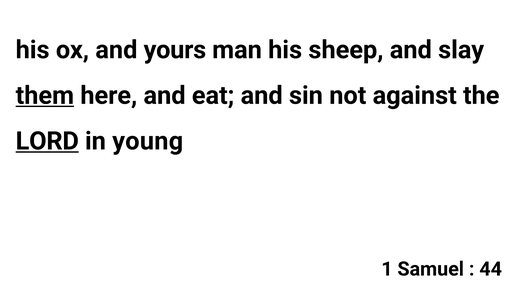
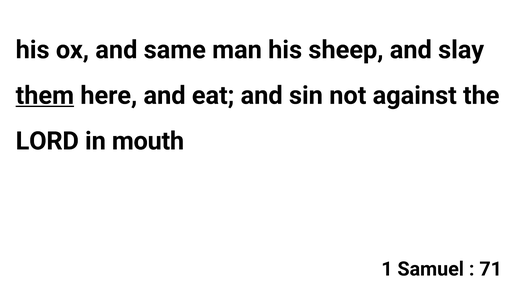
yours: yours -> same
LORD underline: present -> none
young: young -> mouth
44: 44 -> 71
